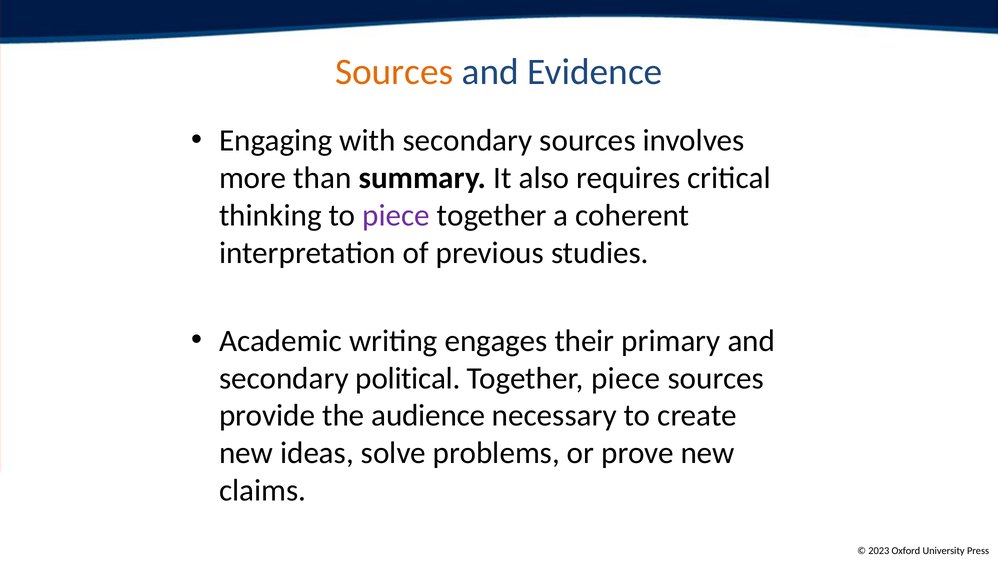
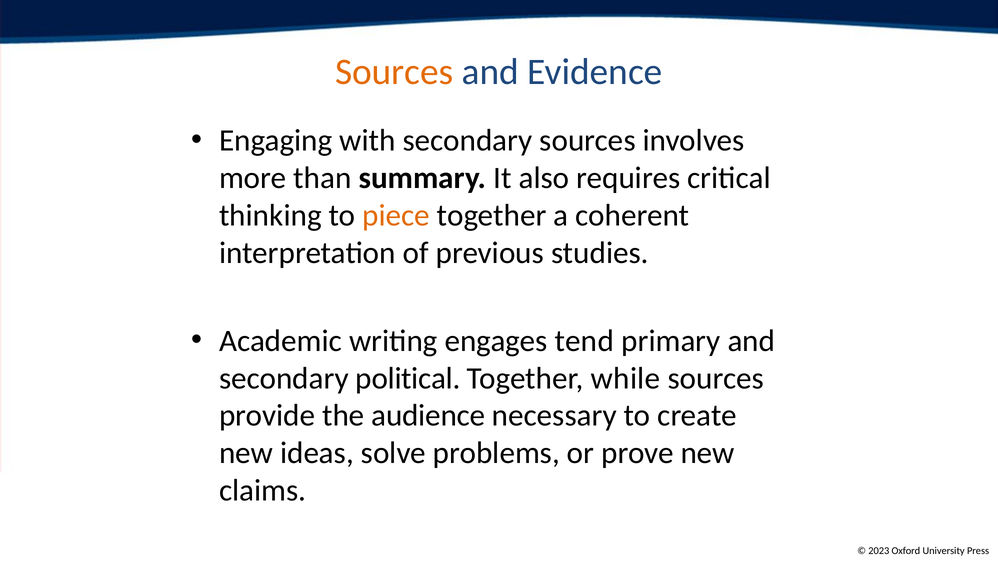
piece at (396, 216) colour: purple -> orange
their: their -> tend
Together piece: piece -> while
